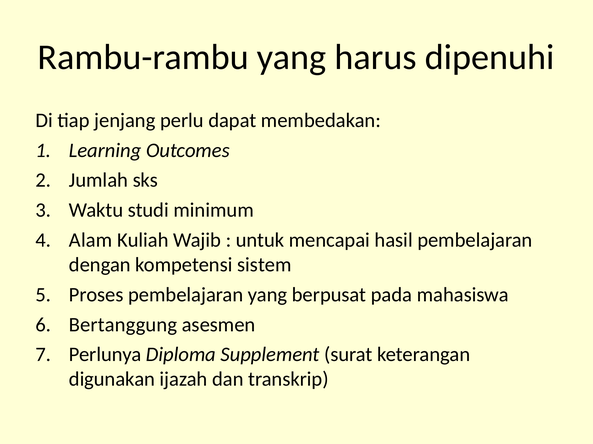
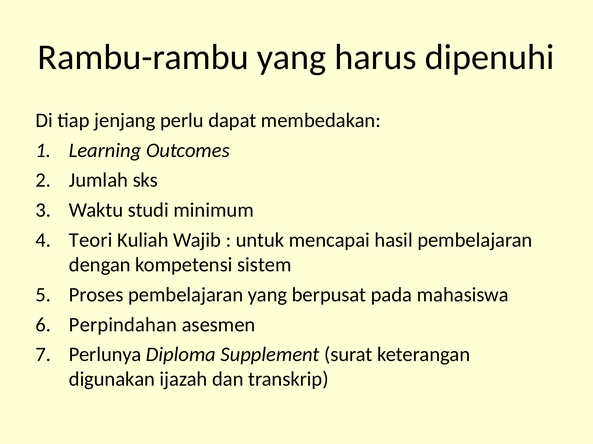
Alam: Alam -> Teori
Bertanggung: Bertanggung -> Perpindahan
